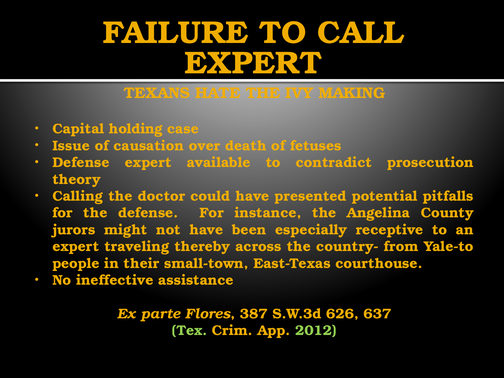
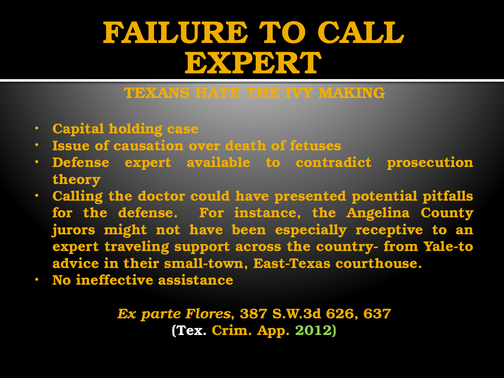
thereby: thereby -> support
people: people -> advice
Tex colour: light green -> white
